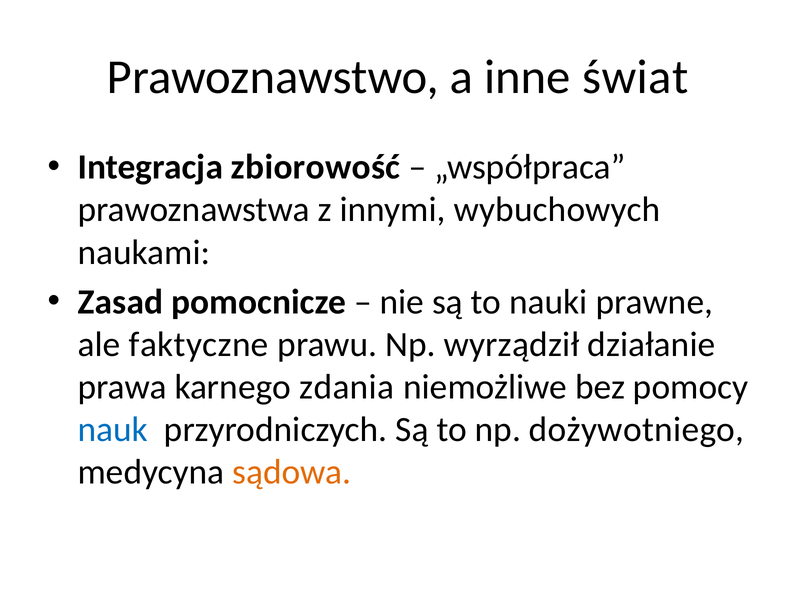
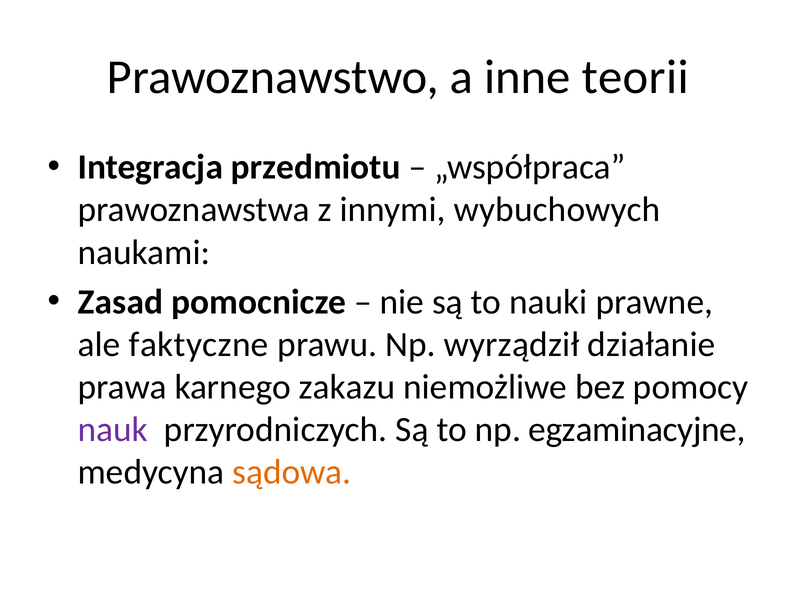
świat: świat -> teorii
zbiorowość: zbiorowość -> przedmiotu
zdania: zdania -> zakazu
nauk colour: blue -> purple
dożywotniego: dożywotniego -> egzaminacyjne
